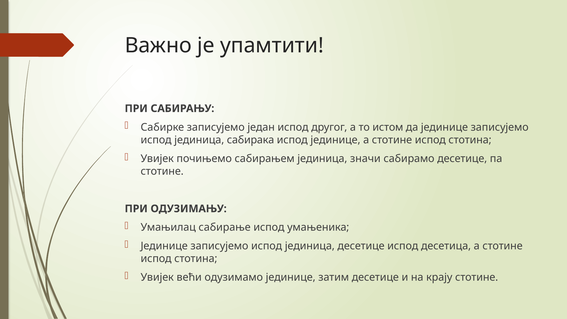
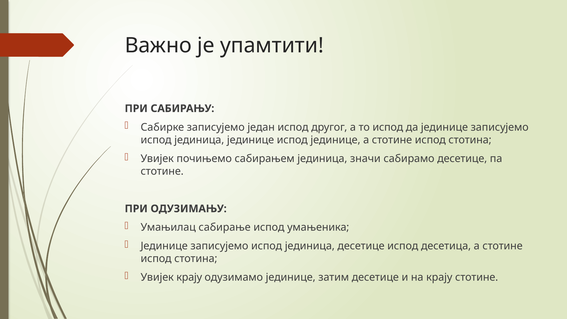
то истом: истом -> испод
јединица сабирака: сабирака -> јединице
Увијек већи: већи -> крају
